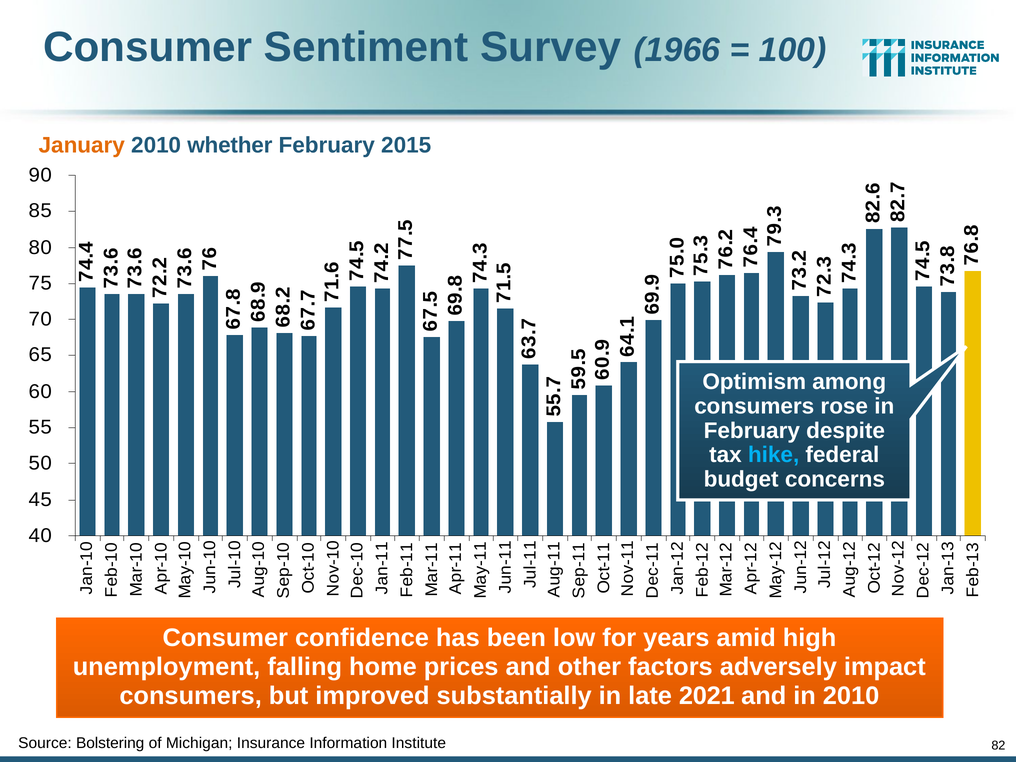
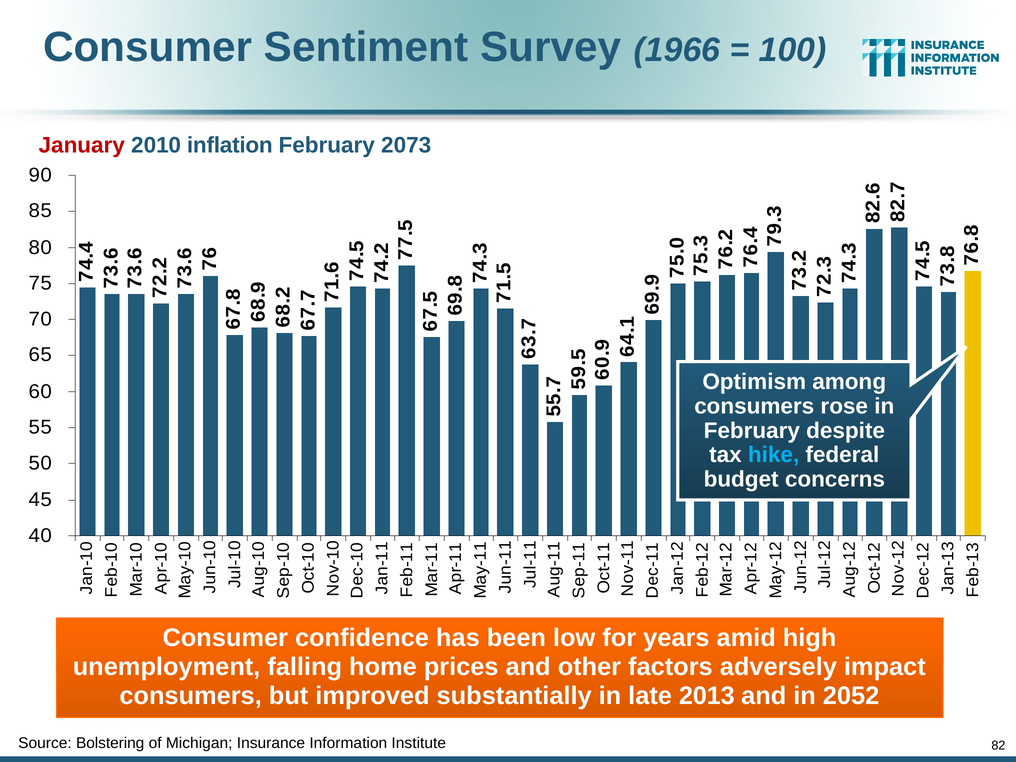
January colour: orange -> red
whether: whether -> inflation
2015: 2015 -> 2073
2021: 2021 -> 2013
in 2010: 2010 -> 2052
